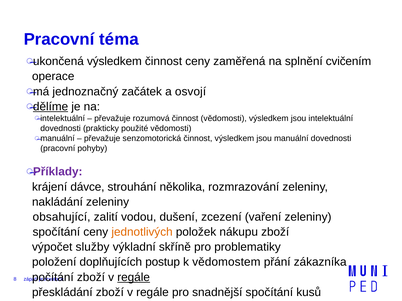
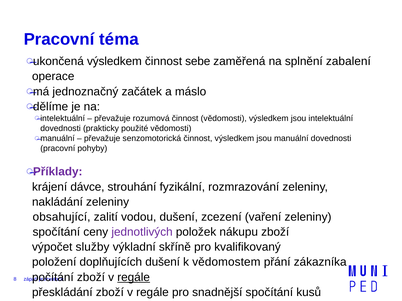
činnost ceny: ceny -> sebe
cvičením: cvičením -> zabalení
osvojí: osvojí -> máslo
dělíme underline: present -> none
několika: několika -> fyzikální
jednotlivých colour: orange -> purple
problematiky: problematiky -> kvalifikovaný
doplňujících postup: postup -> dušení
